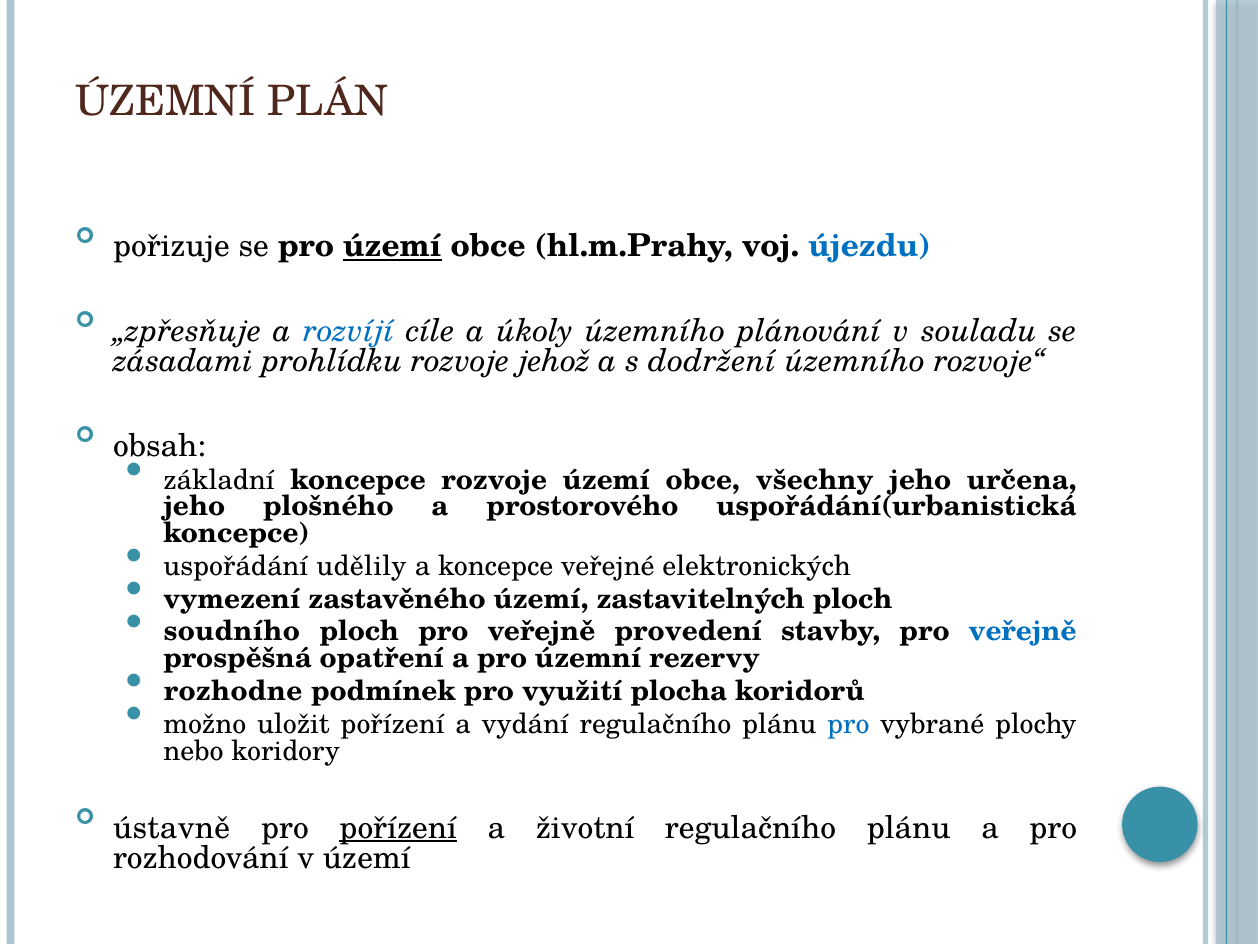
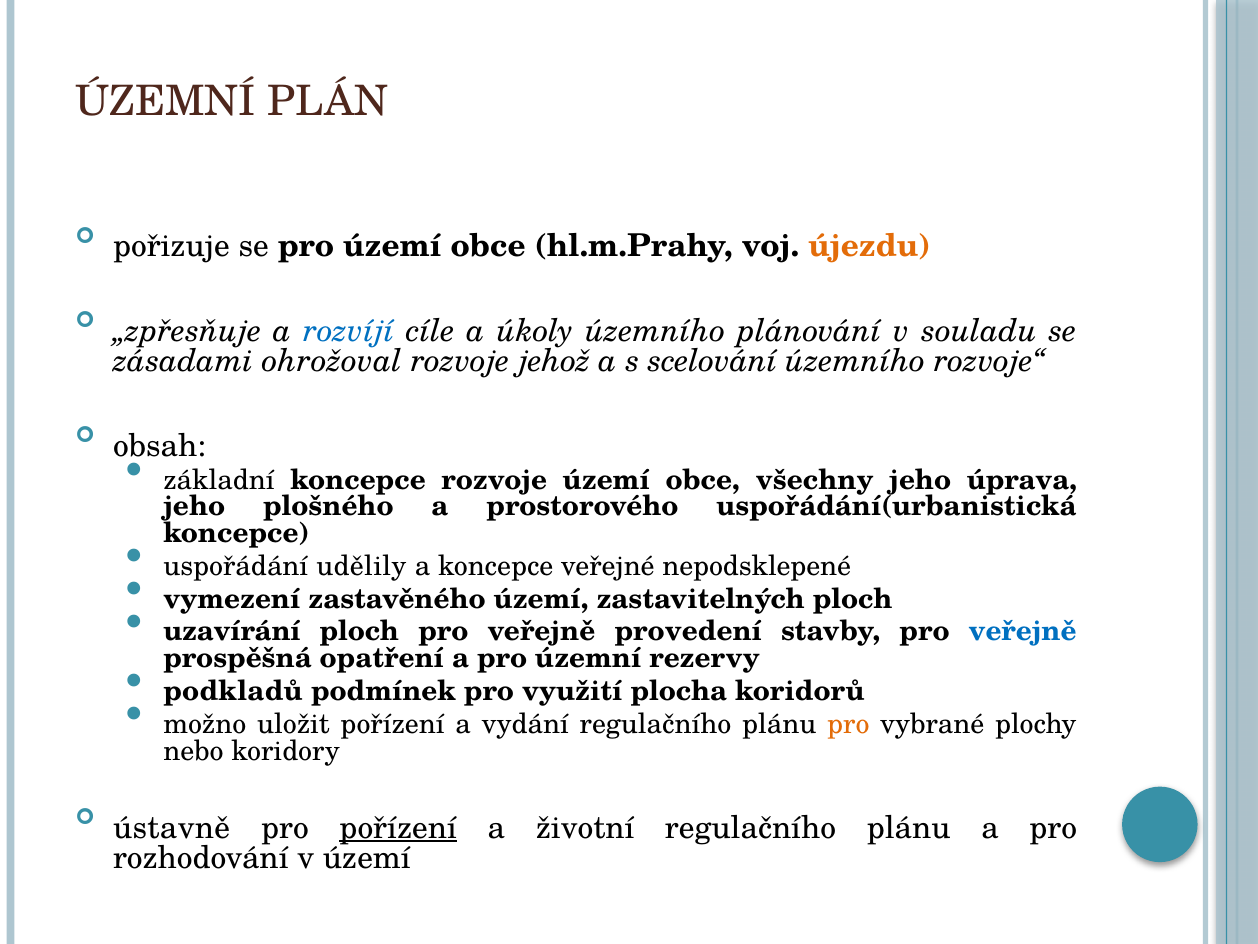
území at (392, 246) underline: present -> none
újezdu colour: blue -> orange
prohlídku: prohlídku -> ohrožoval
dodržení: dodržení -> scelování
určena: určena -> úprava
elektronických: elektronických -> nepodsklepené
soudního: soudního -> uzavírání
rozhodne: rozhodne -> podkladů
pro at (848, 724) colour: blue -> orange
